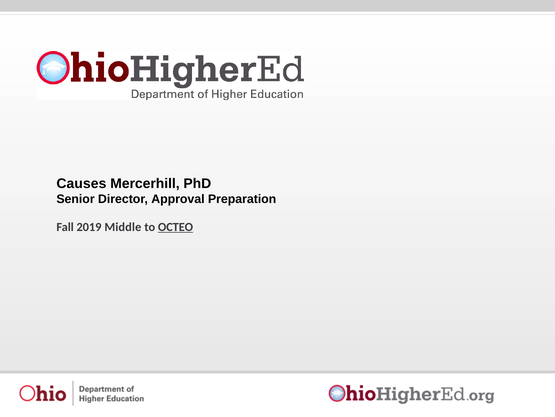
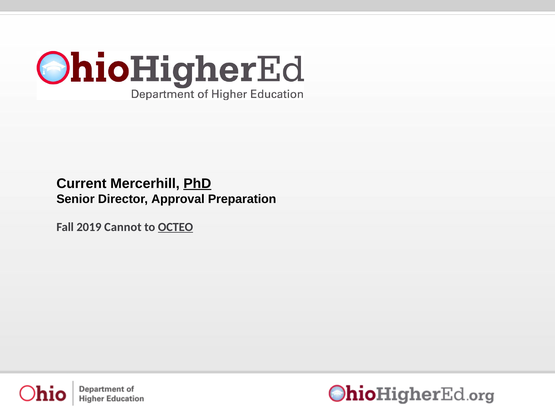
Causes: Causes -> Current
PhD underline: none -> present
Middle: Middle -> Cannot
